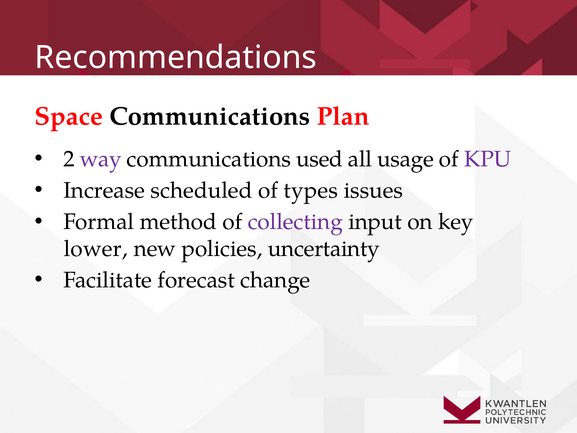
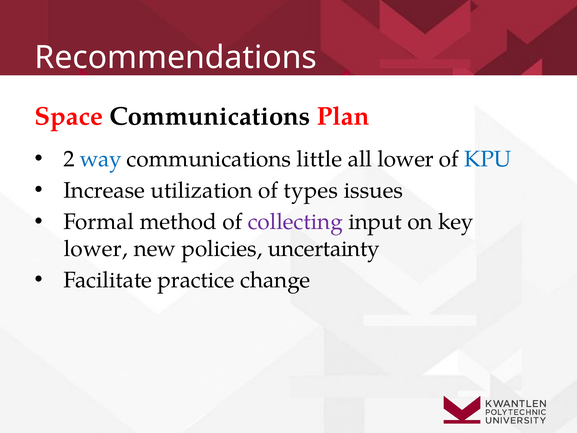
way colour: purple -> blue
used: used -> little
all usage: usage -> lower
KPU colour: purple -> blue
scheduled: scheduled -> utilization
forecast: forecast -> practice
